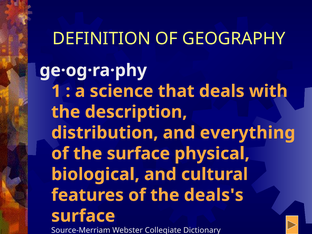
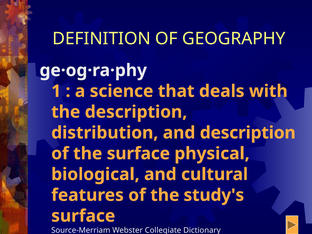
and everything: everything -> description
deals's: deals's -> study's
